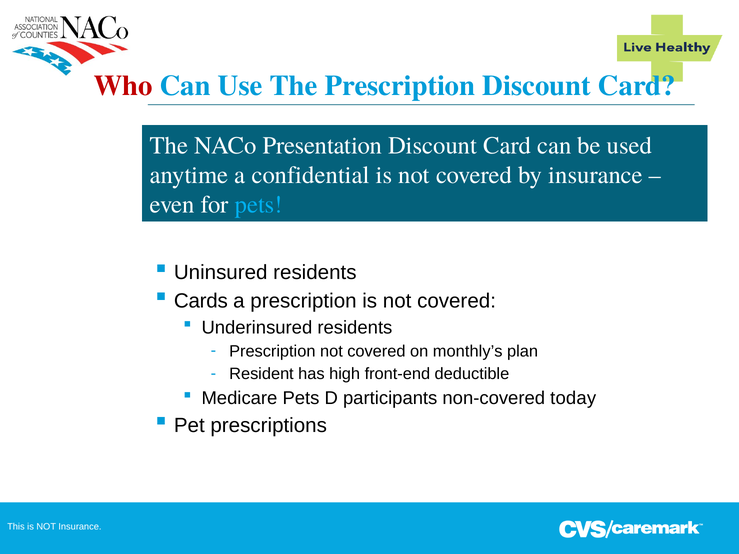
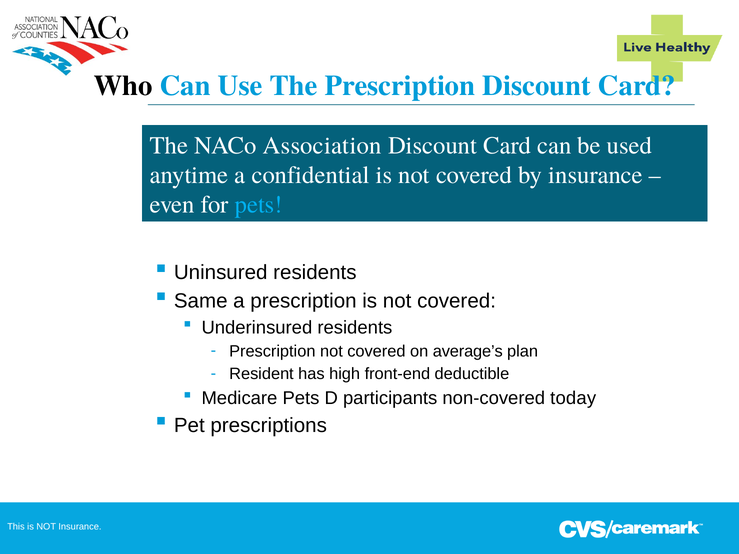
Who colour: red -> black
Presentation: Presentation -> Association
Cards: Cards -> Same
monthly’s: monthly’s -> average’s
